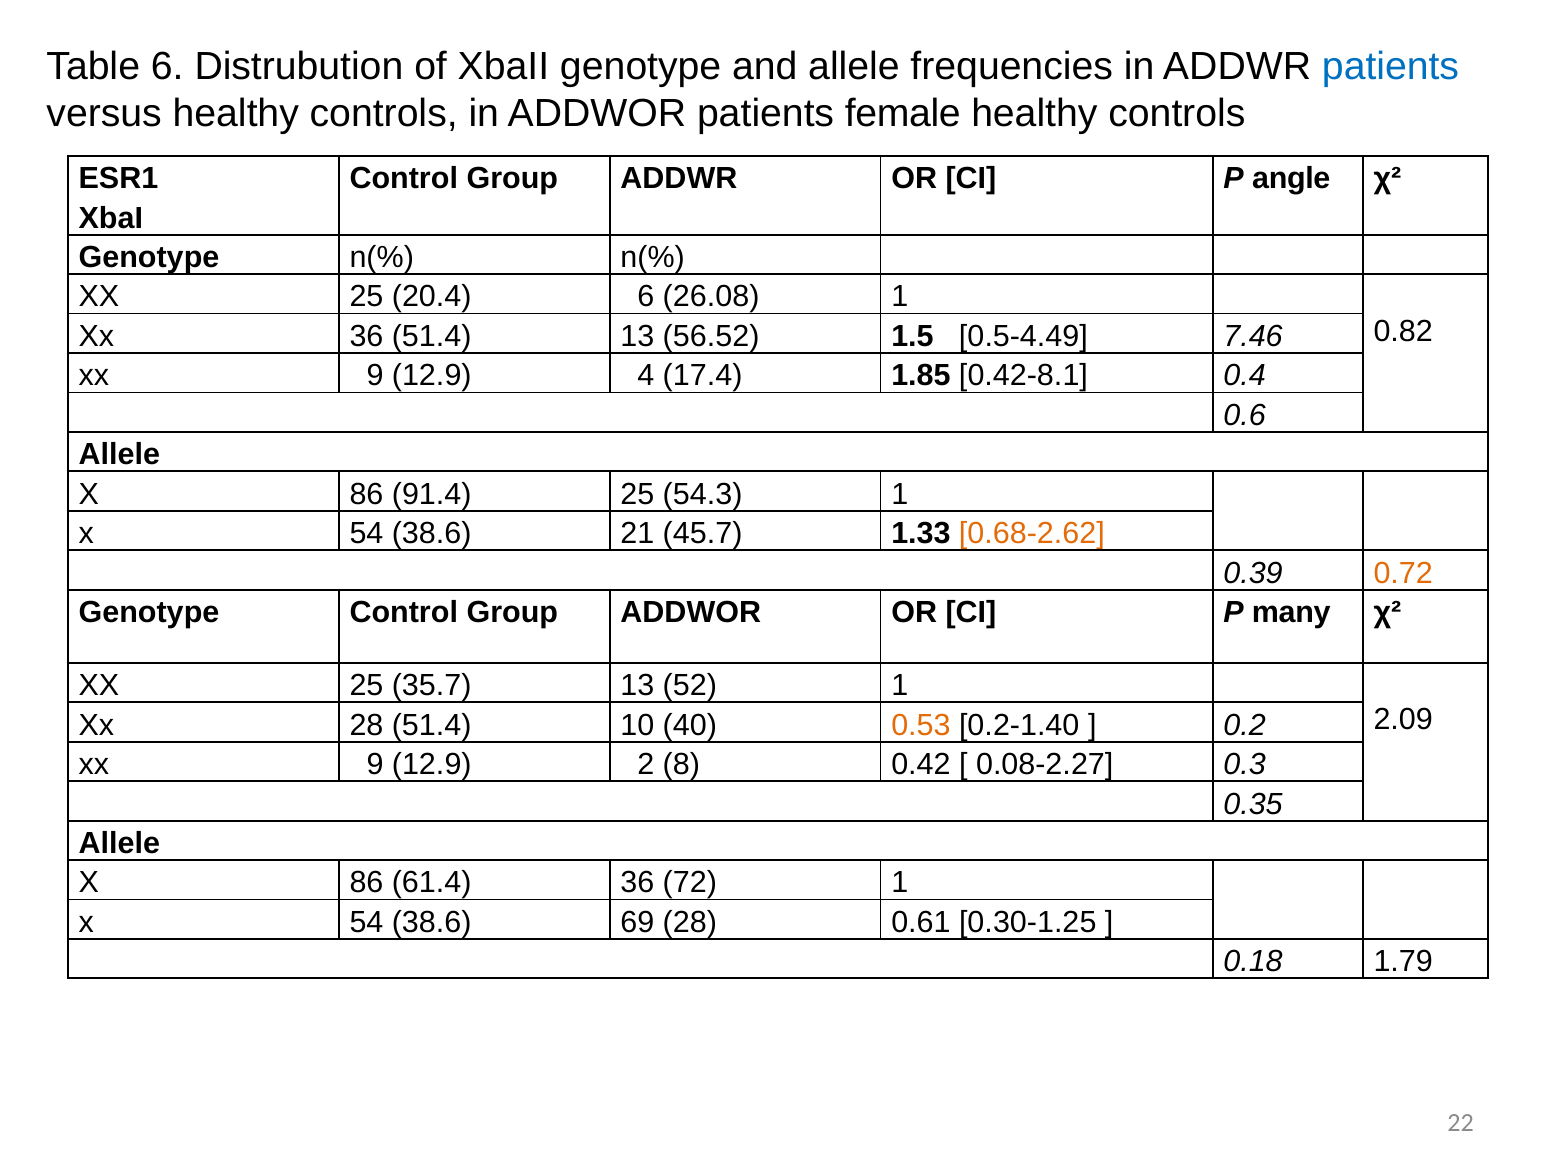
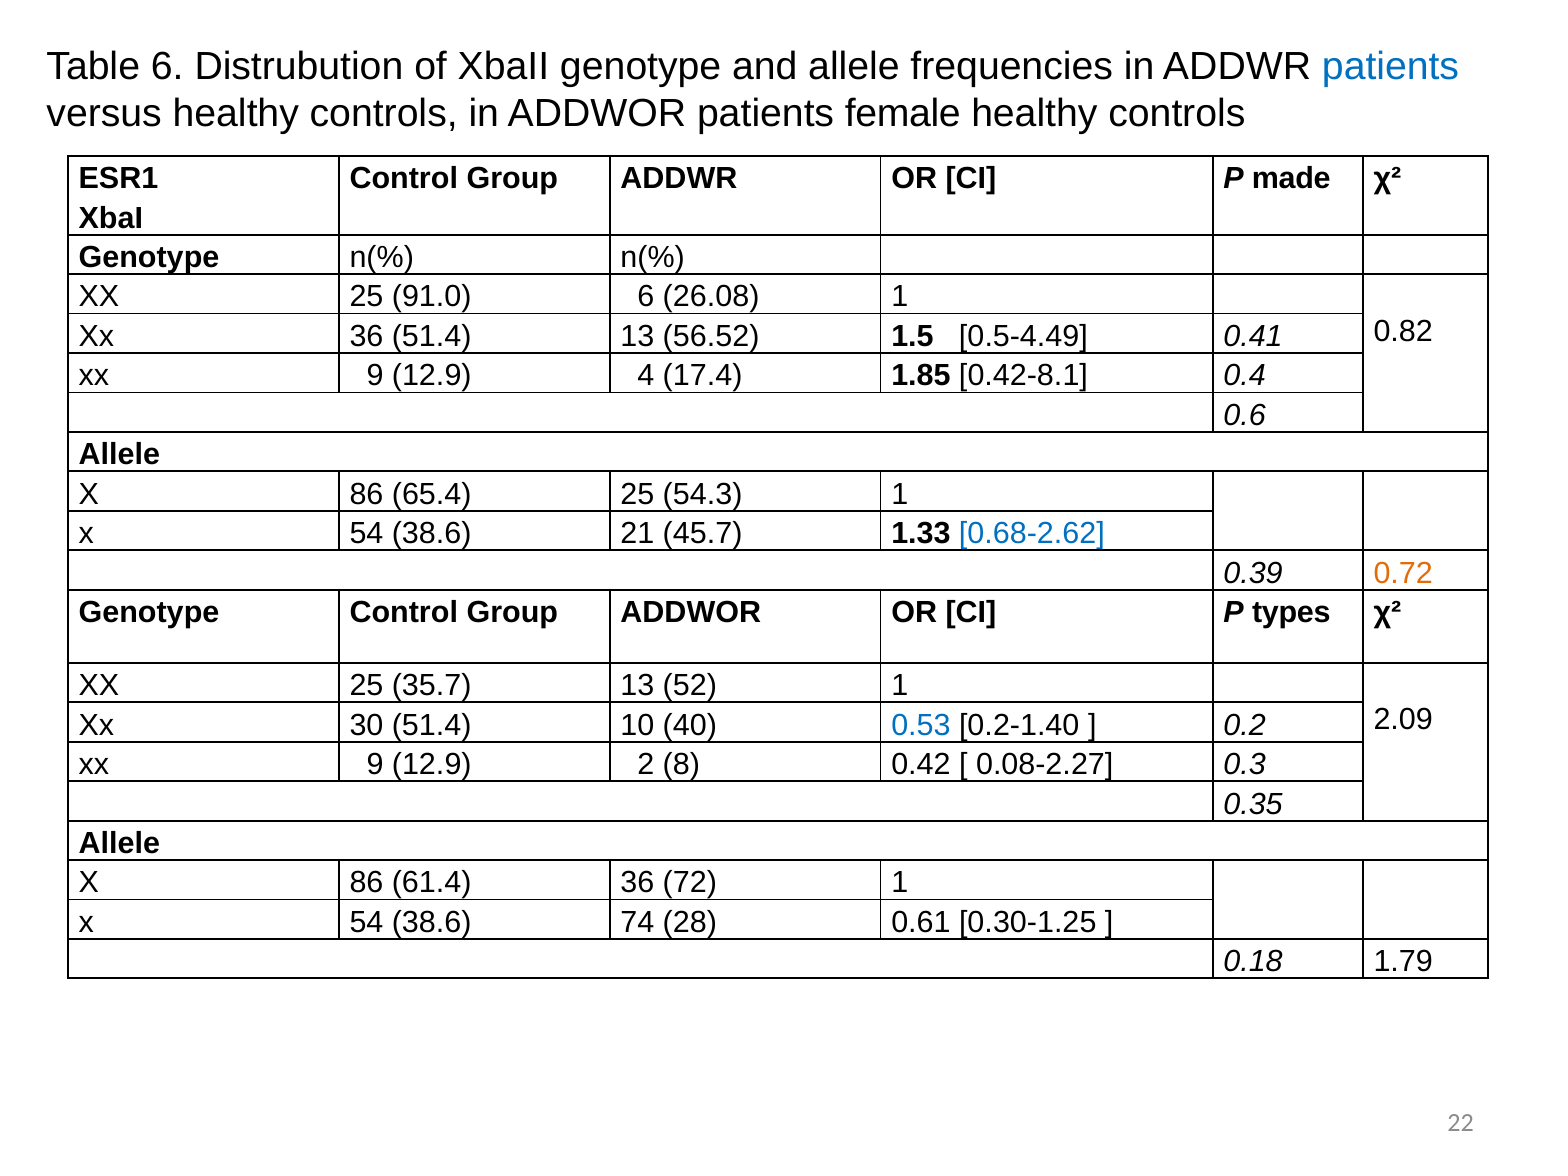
angle: angle -> made
20.4: 20.4 -> 91.0
7.46: 7.46 -> 0.41
91.4: 91.4 -> 65.4
0.68-2.62 colour: orange -> blue
many: many -> types
Xx 28: 28 -> 30
0.53 colour: orange -> blue
69: 69 -> 74
